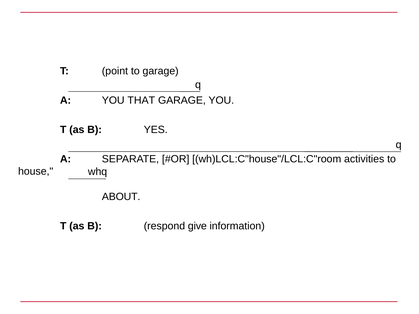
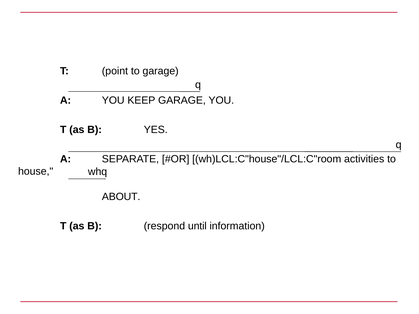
THAT: THAT -> KEEP
give: give -> until
